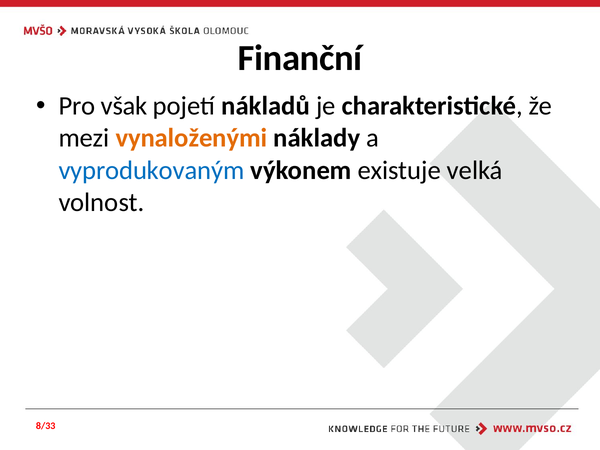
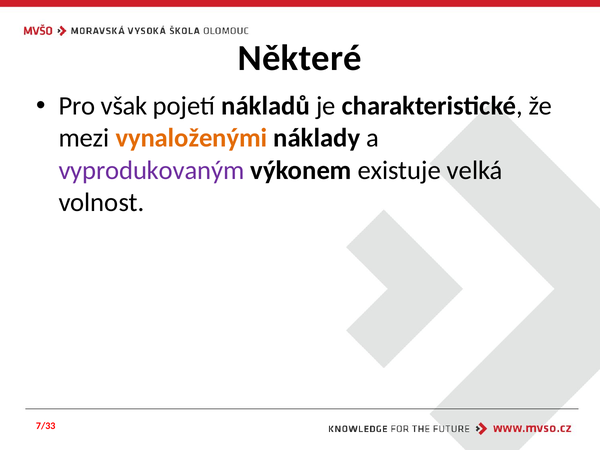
Finanční: Finanční -> Některé
vyprodukovaným colour: blue -> purple
8/33: 8/33 -> 7/33
